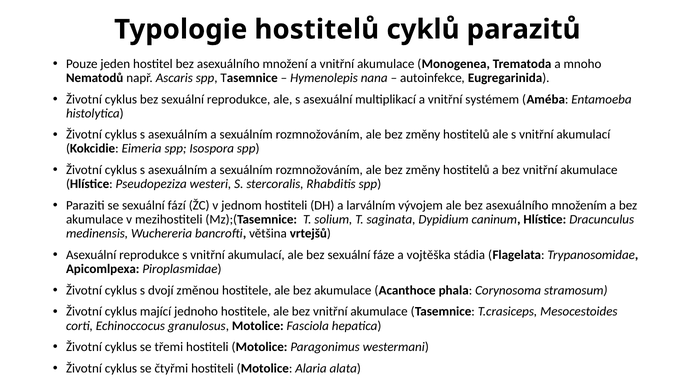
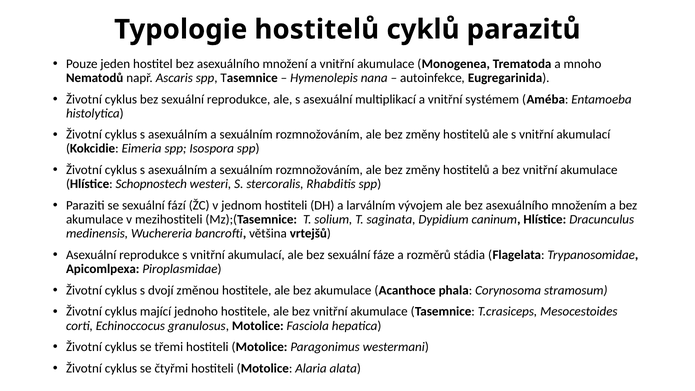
Pseudopeziza: Pseudopeziza -> Schopnostech
vojtěška: vojtěška -> rozměrů
